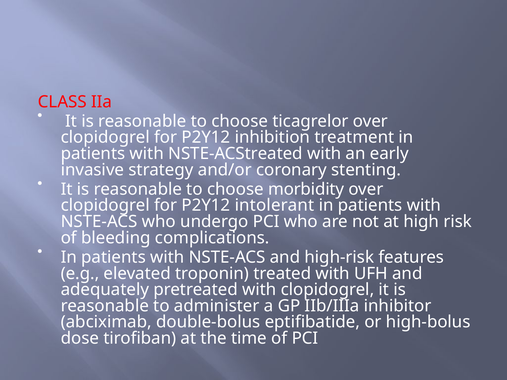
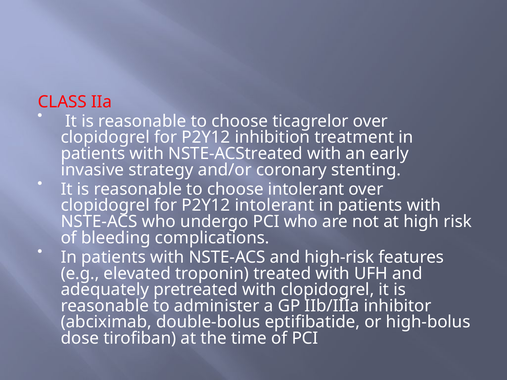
choose morbidity: morbidity -> intolerant
